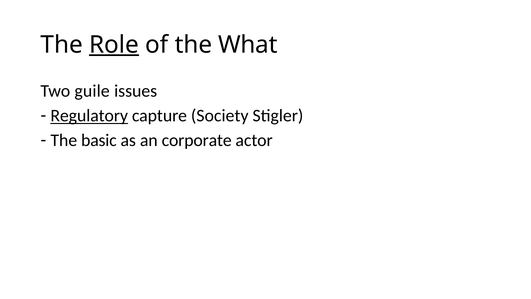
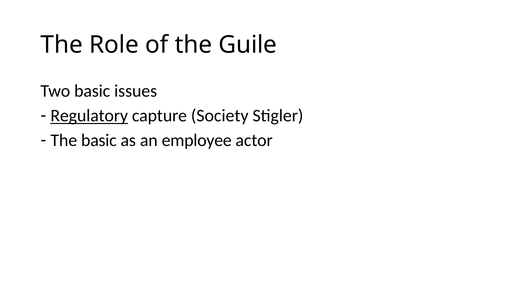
Role underline: present -> none
What: What -> Guile
Two guile: guile -> basic
corporate: corporate -> employee
